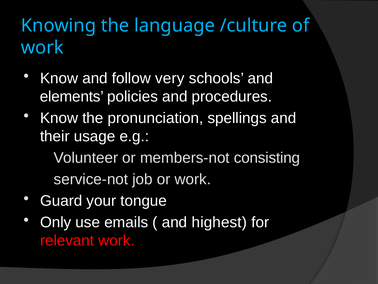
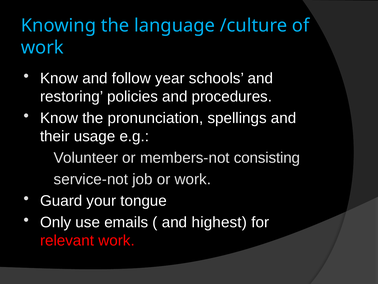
very: very -> year
elements: elements -> restoring
